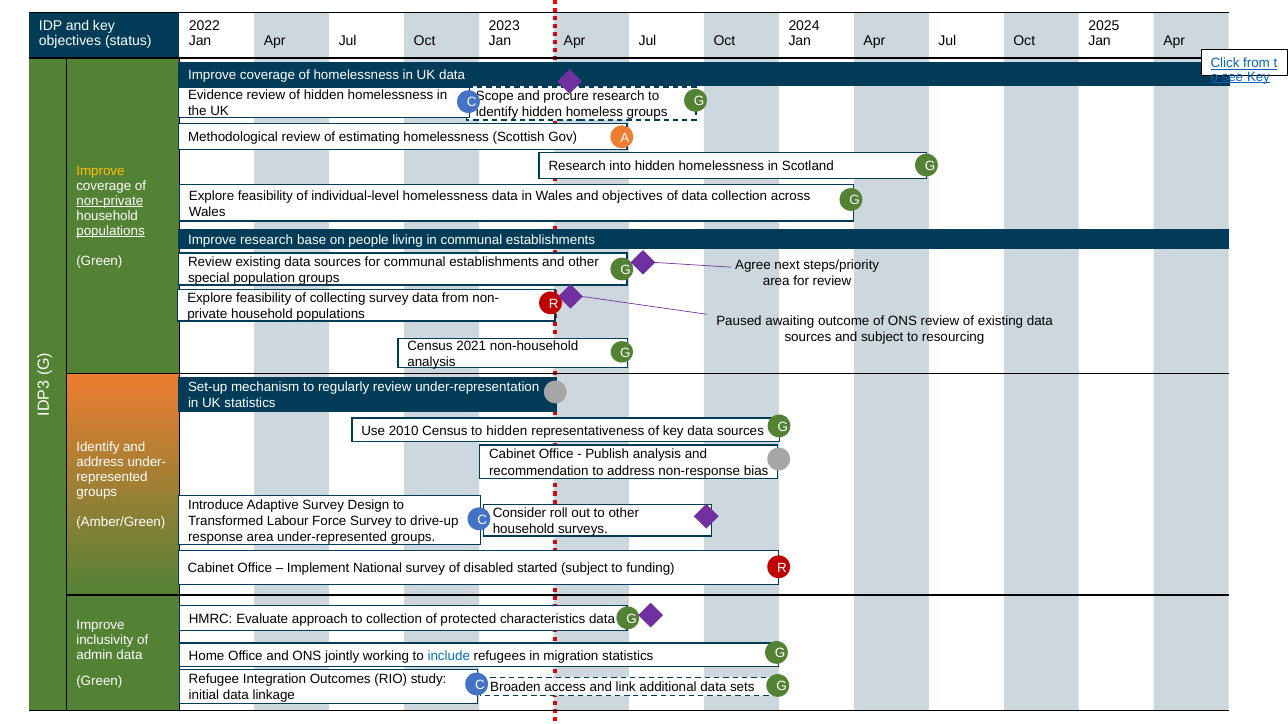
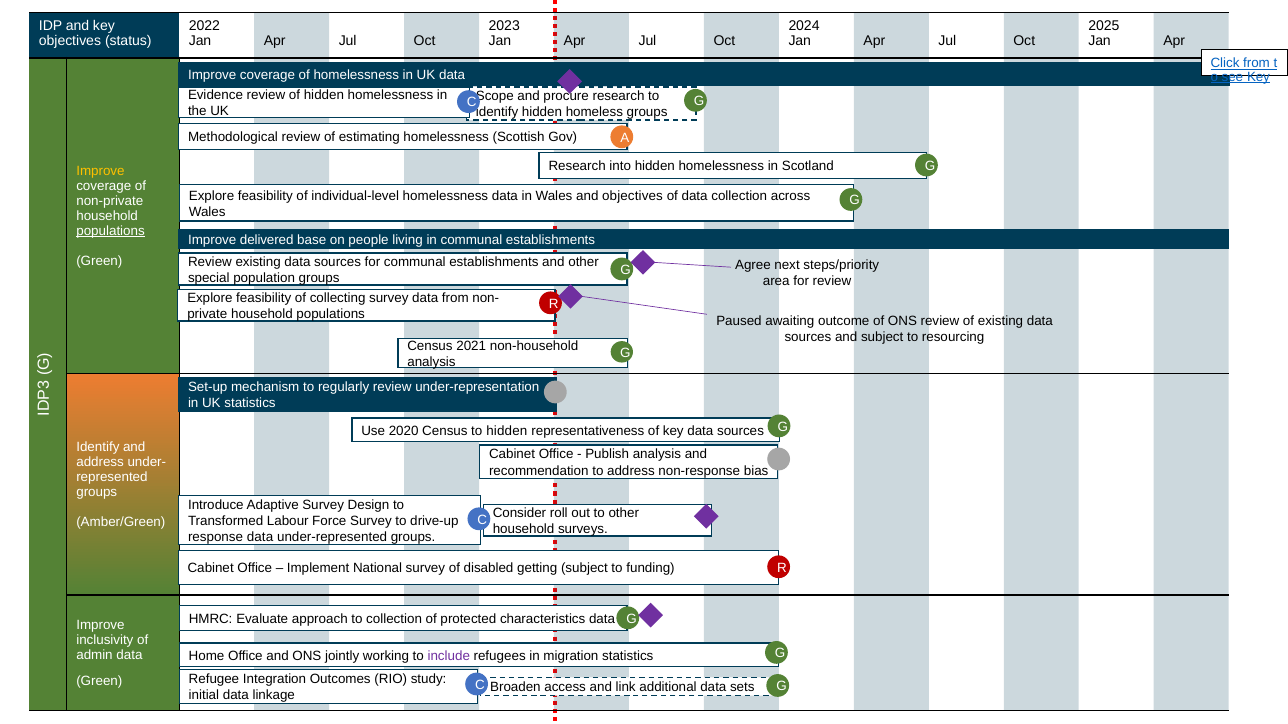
non-private underline: present -> none
Improve research: research -> delivered
2010: 2010 -> 2020
response area: area -> data
started: started -> getting
include colour: blue -> purple
